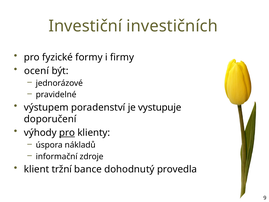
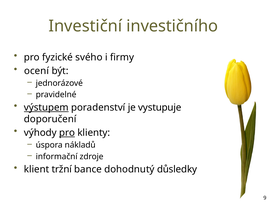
investičních: investičních -> investičního
formy: formy -> svého
výstupem underline: none -> present
provedla: provedla -> důsledky
